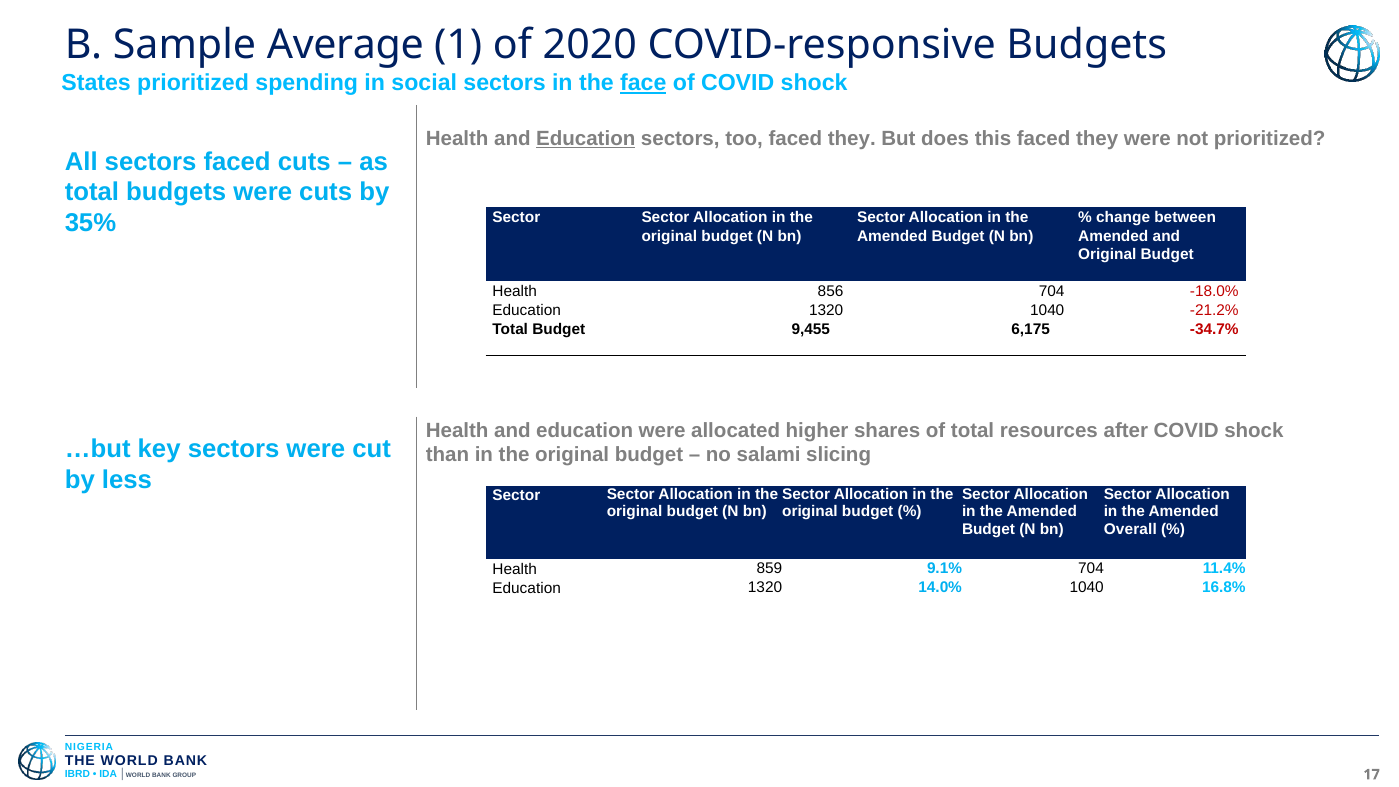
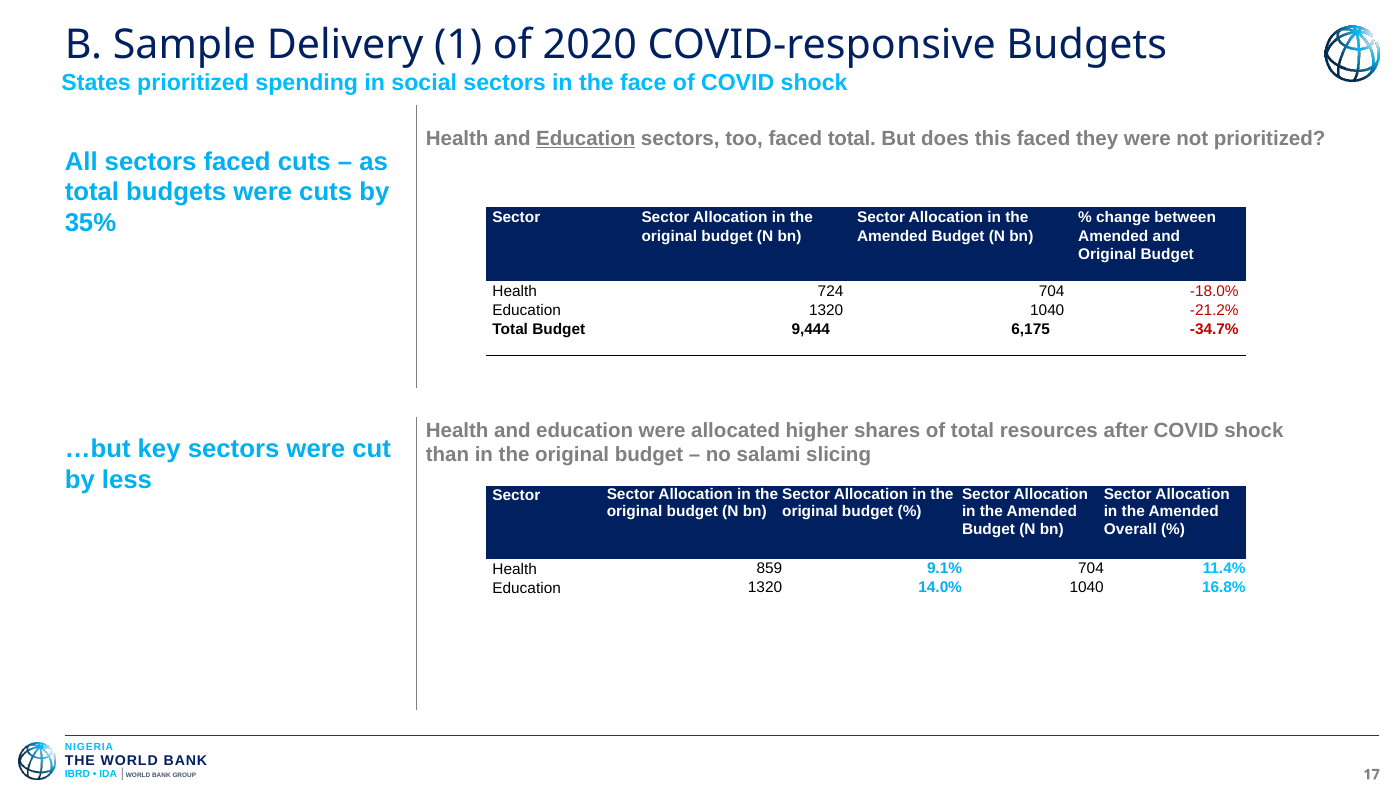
Average: Average -> Delivery
face underline: present -> none
too faced they: they -> total
856: 856 -> 724
9,455: 9,455 -> 9,444
